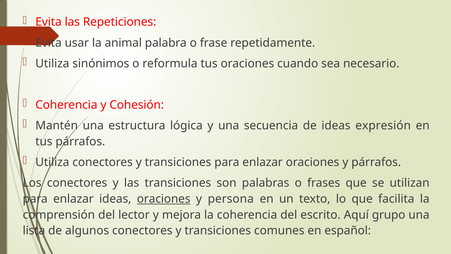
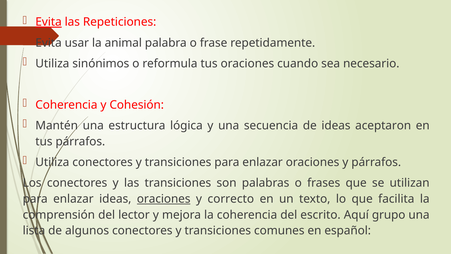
Evita at (49, 22) underline: none -> present
expresión: expresión -> aceptaron
persona: persona -> correcto
